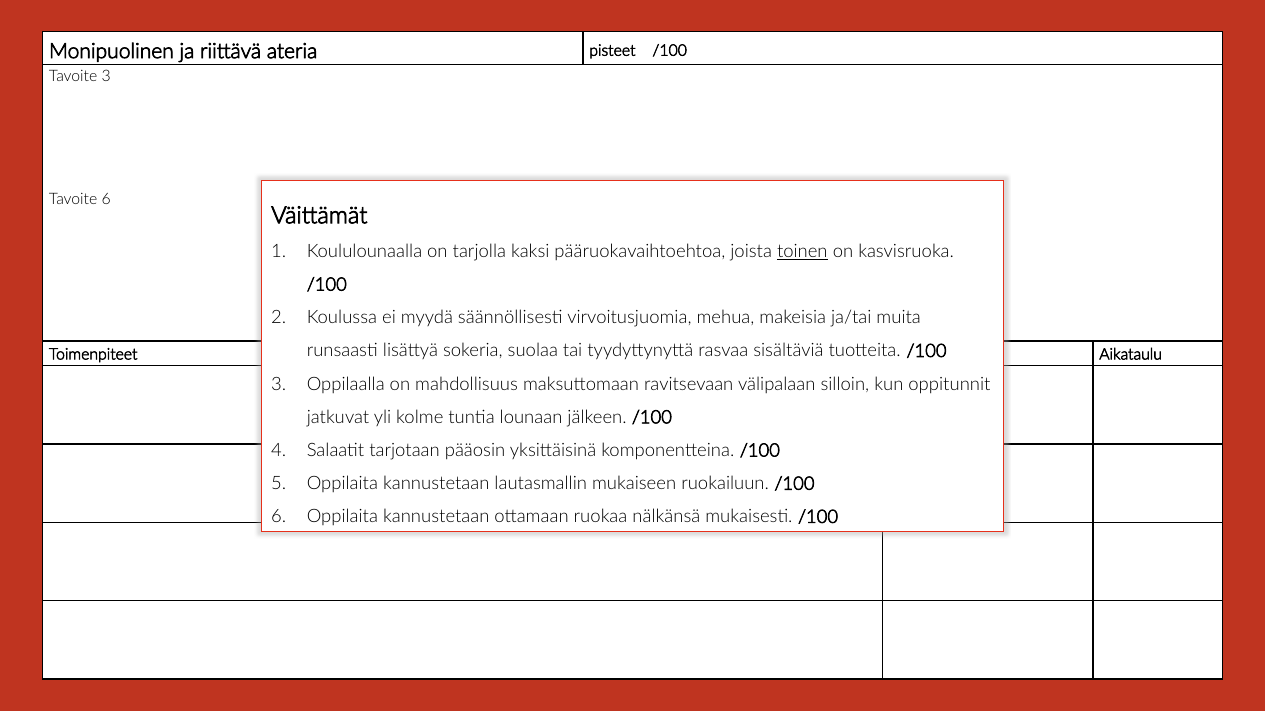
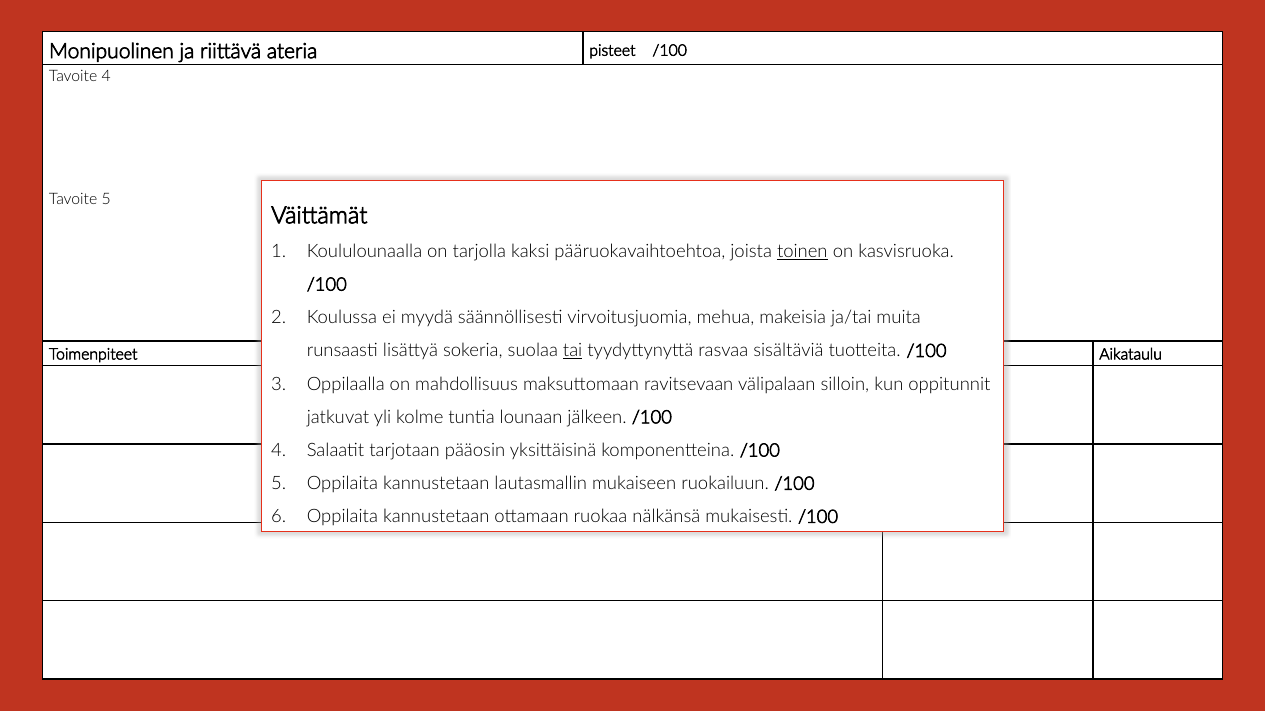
Tavoite 3: 3 -> 4
Tavoite 6: 6 -> 5
tai underline: none -> present
